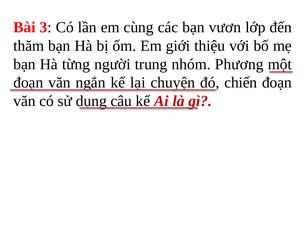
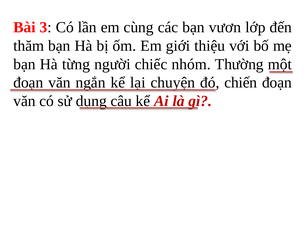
trung: trung -> chiếc
Phương: Phương -> Thường
